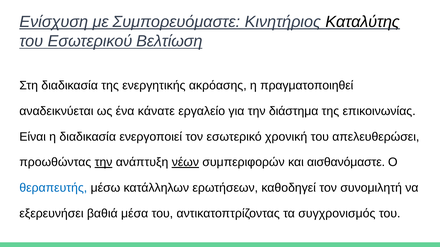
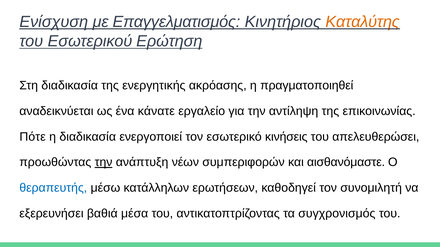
Συμπορευόμαστε: Συμπορευόμαστε -> Επαγγελματισμός
Καταλύτης colour: black -> orange
Βελτίωση: Βελτίωση -> Ερώτηση
διάστημα: διάστημα -> αντίληψη
Είναι: Είναι -> Πότε
χρονική: χρονική -> κινήσεις
νέων underline: present -> none
